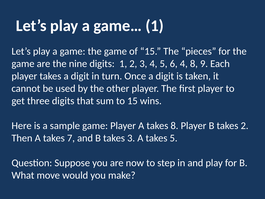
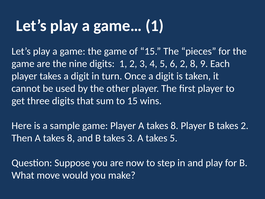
6 4: 4 -> 2
Then A takes 7: 7 -> 8
